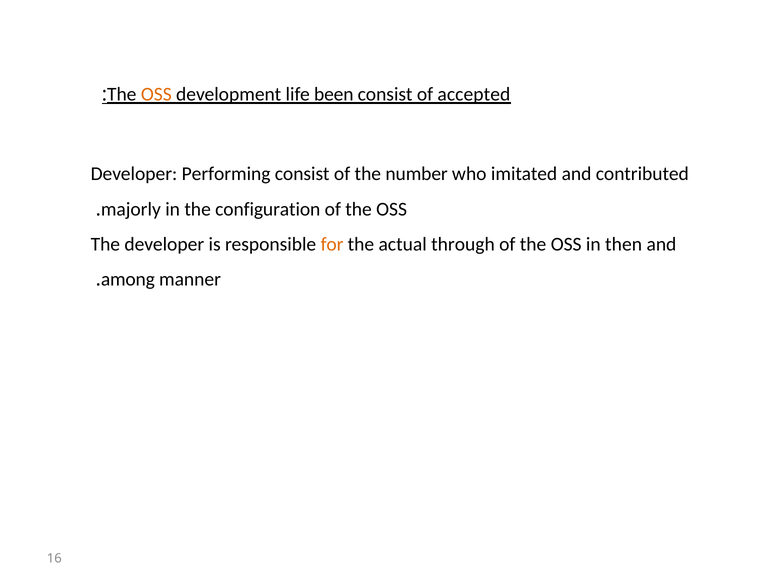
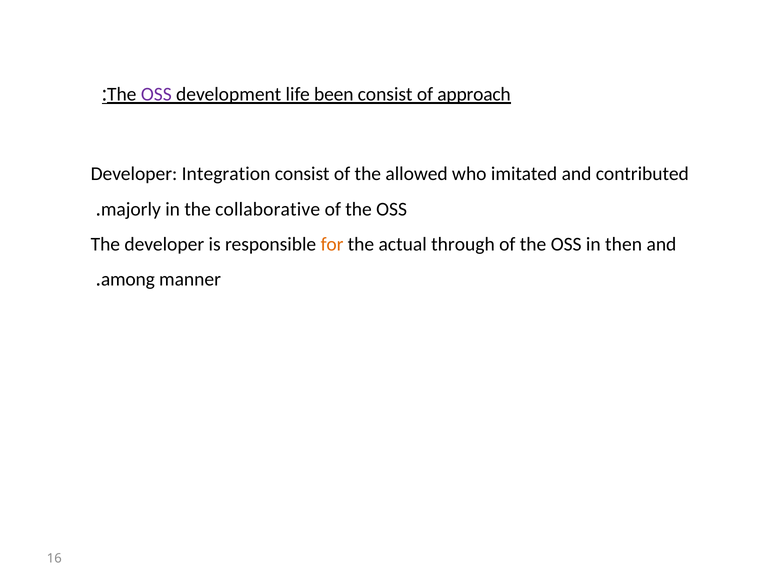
OSS at (156, 95) colour: orange -> purple
accepted: accepted -> approach
Performing: Performing -> Integration
number: number -> allowed
configuration: configuration -> collaborative
